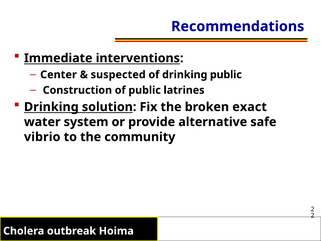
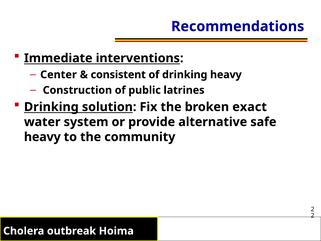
suspected: suspected -> consistent
drinking public: public -> heavy
vibrio at (42, 137): vibrio -> heavy
